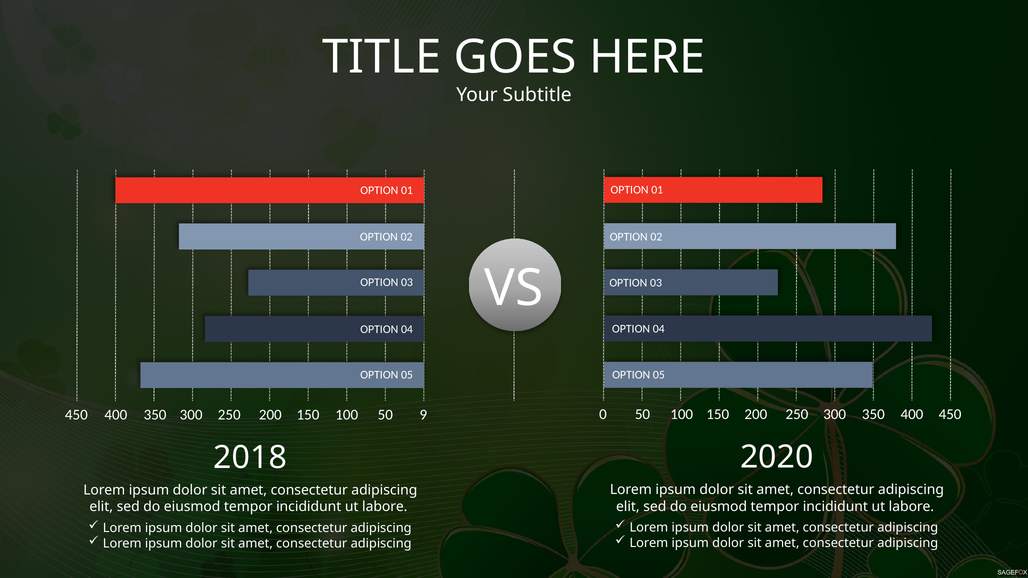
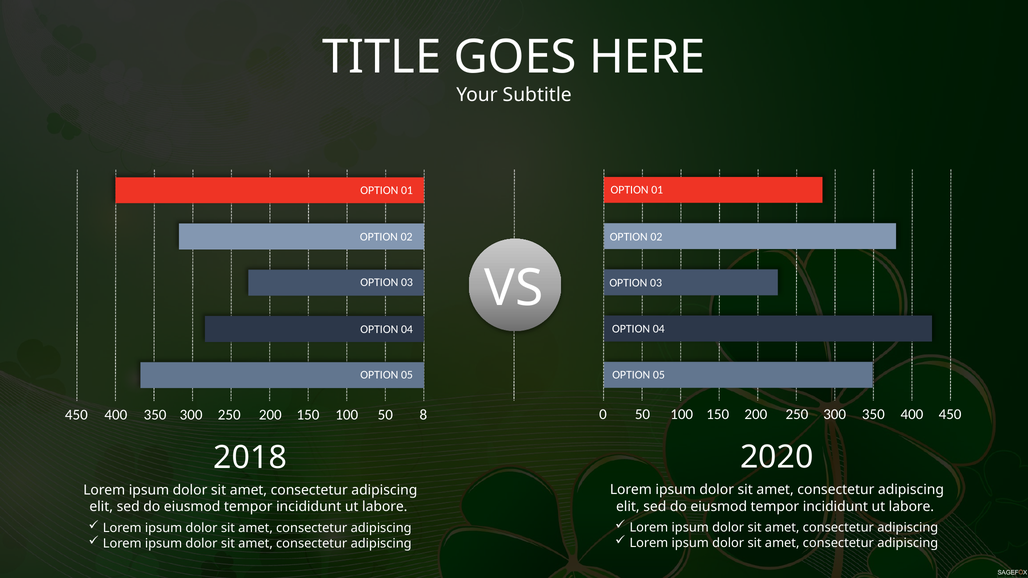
9: 9 -> 8
